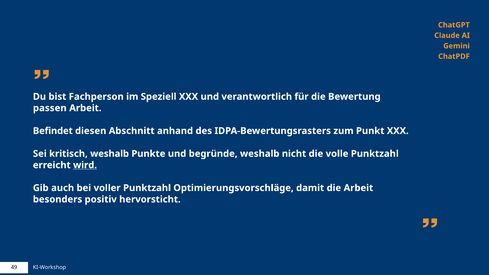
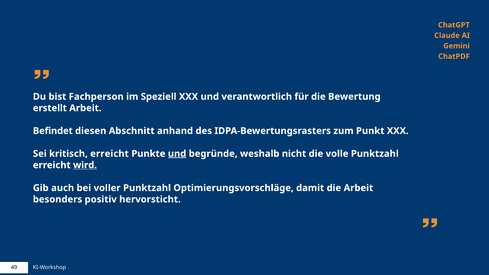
passen: passen -> erstellt
kritisch weshalb: weshalb -> erreicht
und at (177, 154) underline: none -> present
